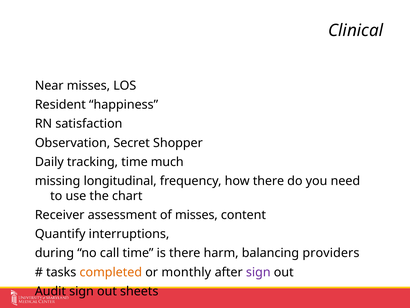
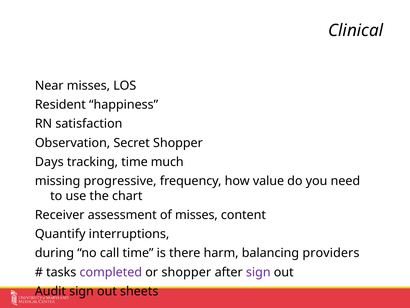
Daily: Daily -> Days
longitudinal: longitudinal -> progressive
how there: there -> value
completed colour: orange -> purple
or monthly: monthly -> shopper
